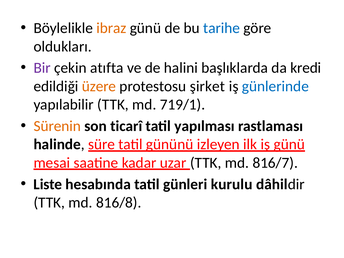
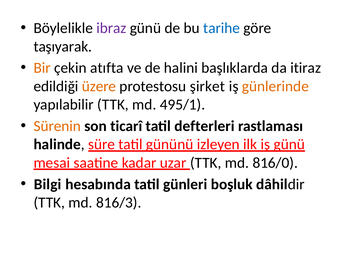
ibraz colour: orange -> purple
oldukları: oldukları -> taşıyarak
Bir colour: purple -> orange
kredi: kredi -> itiraz
günlerinde colour: blue -> orange
719/1: 719/1 -> 495/1
yapılması: yapılması -> defterleri
816/7: 816/7 -> 816/0
Liste: Liste -> Bilgi
kurulu: kurulu -> boşluk
816/8: 816/8 -> 816/3
